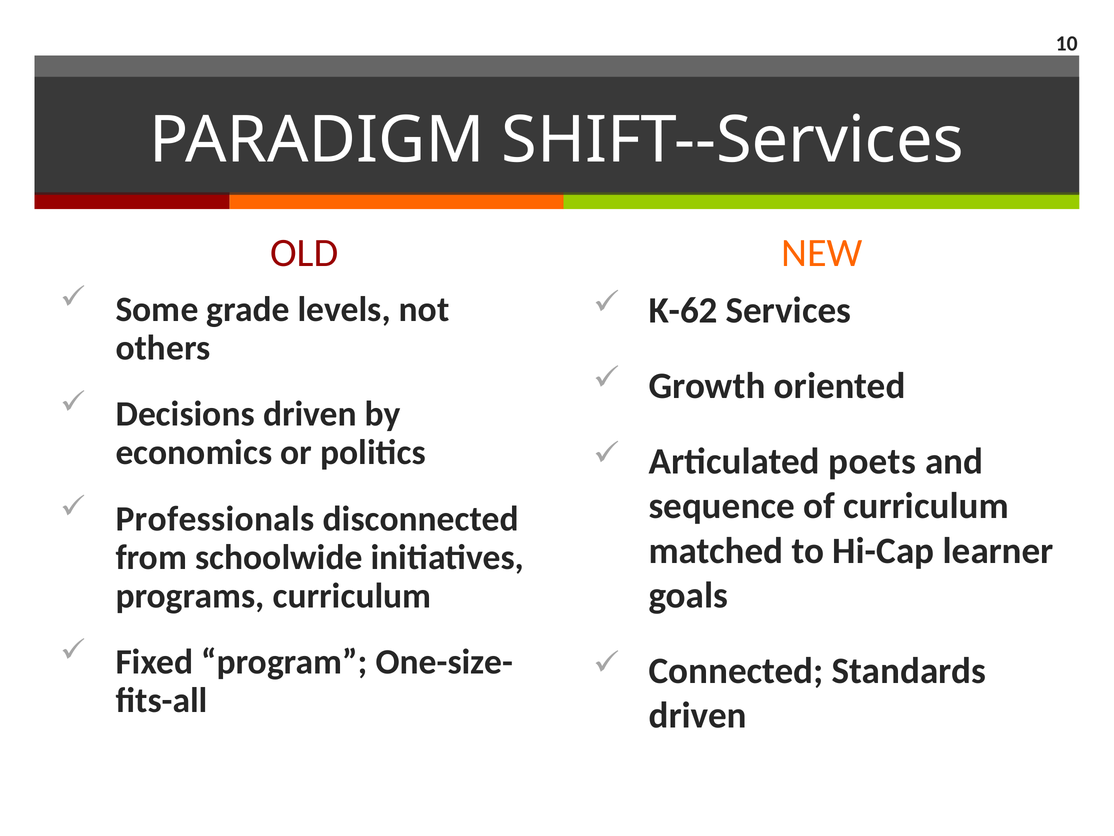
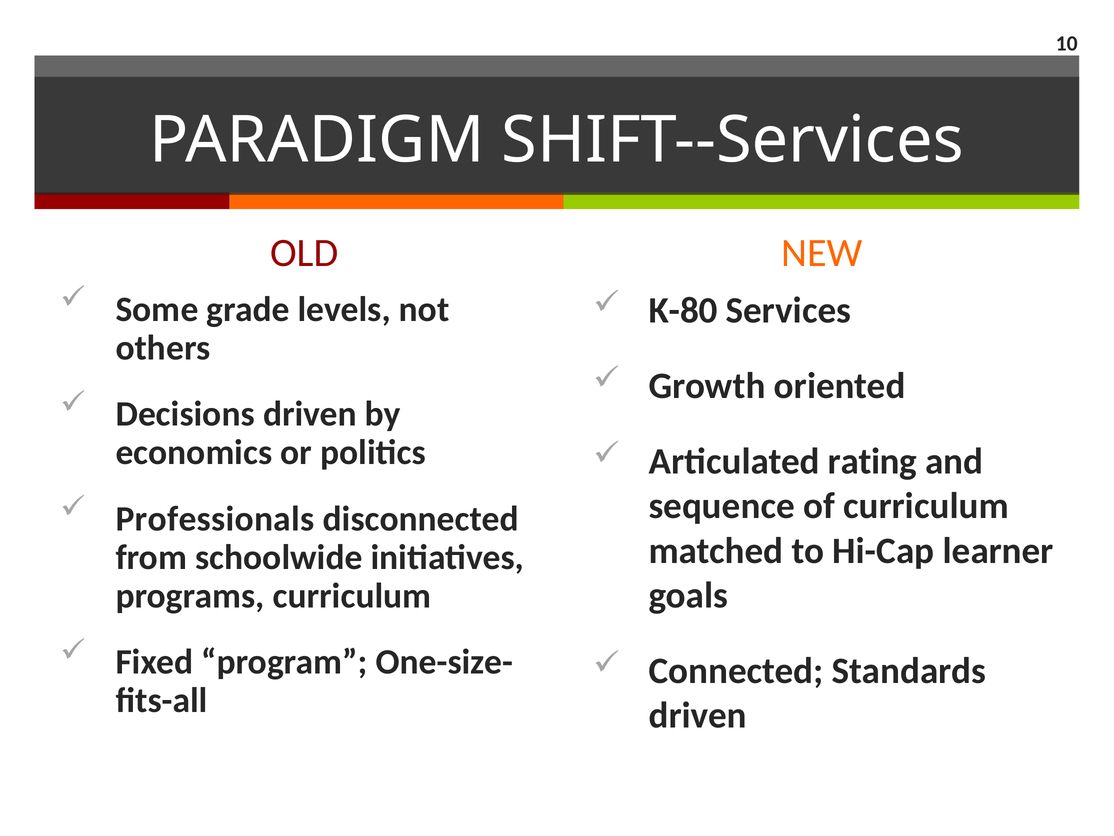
K-62: K-62 -> K-80
poets: poets -> rating
